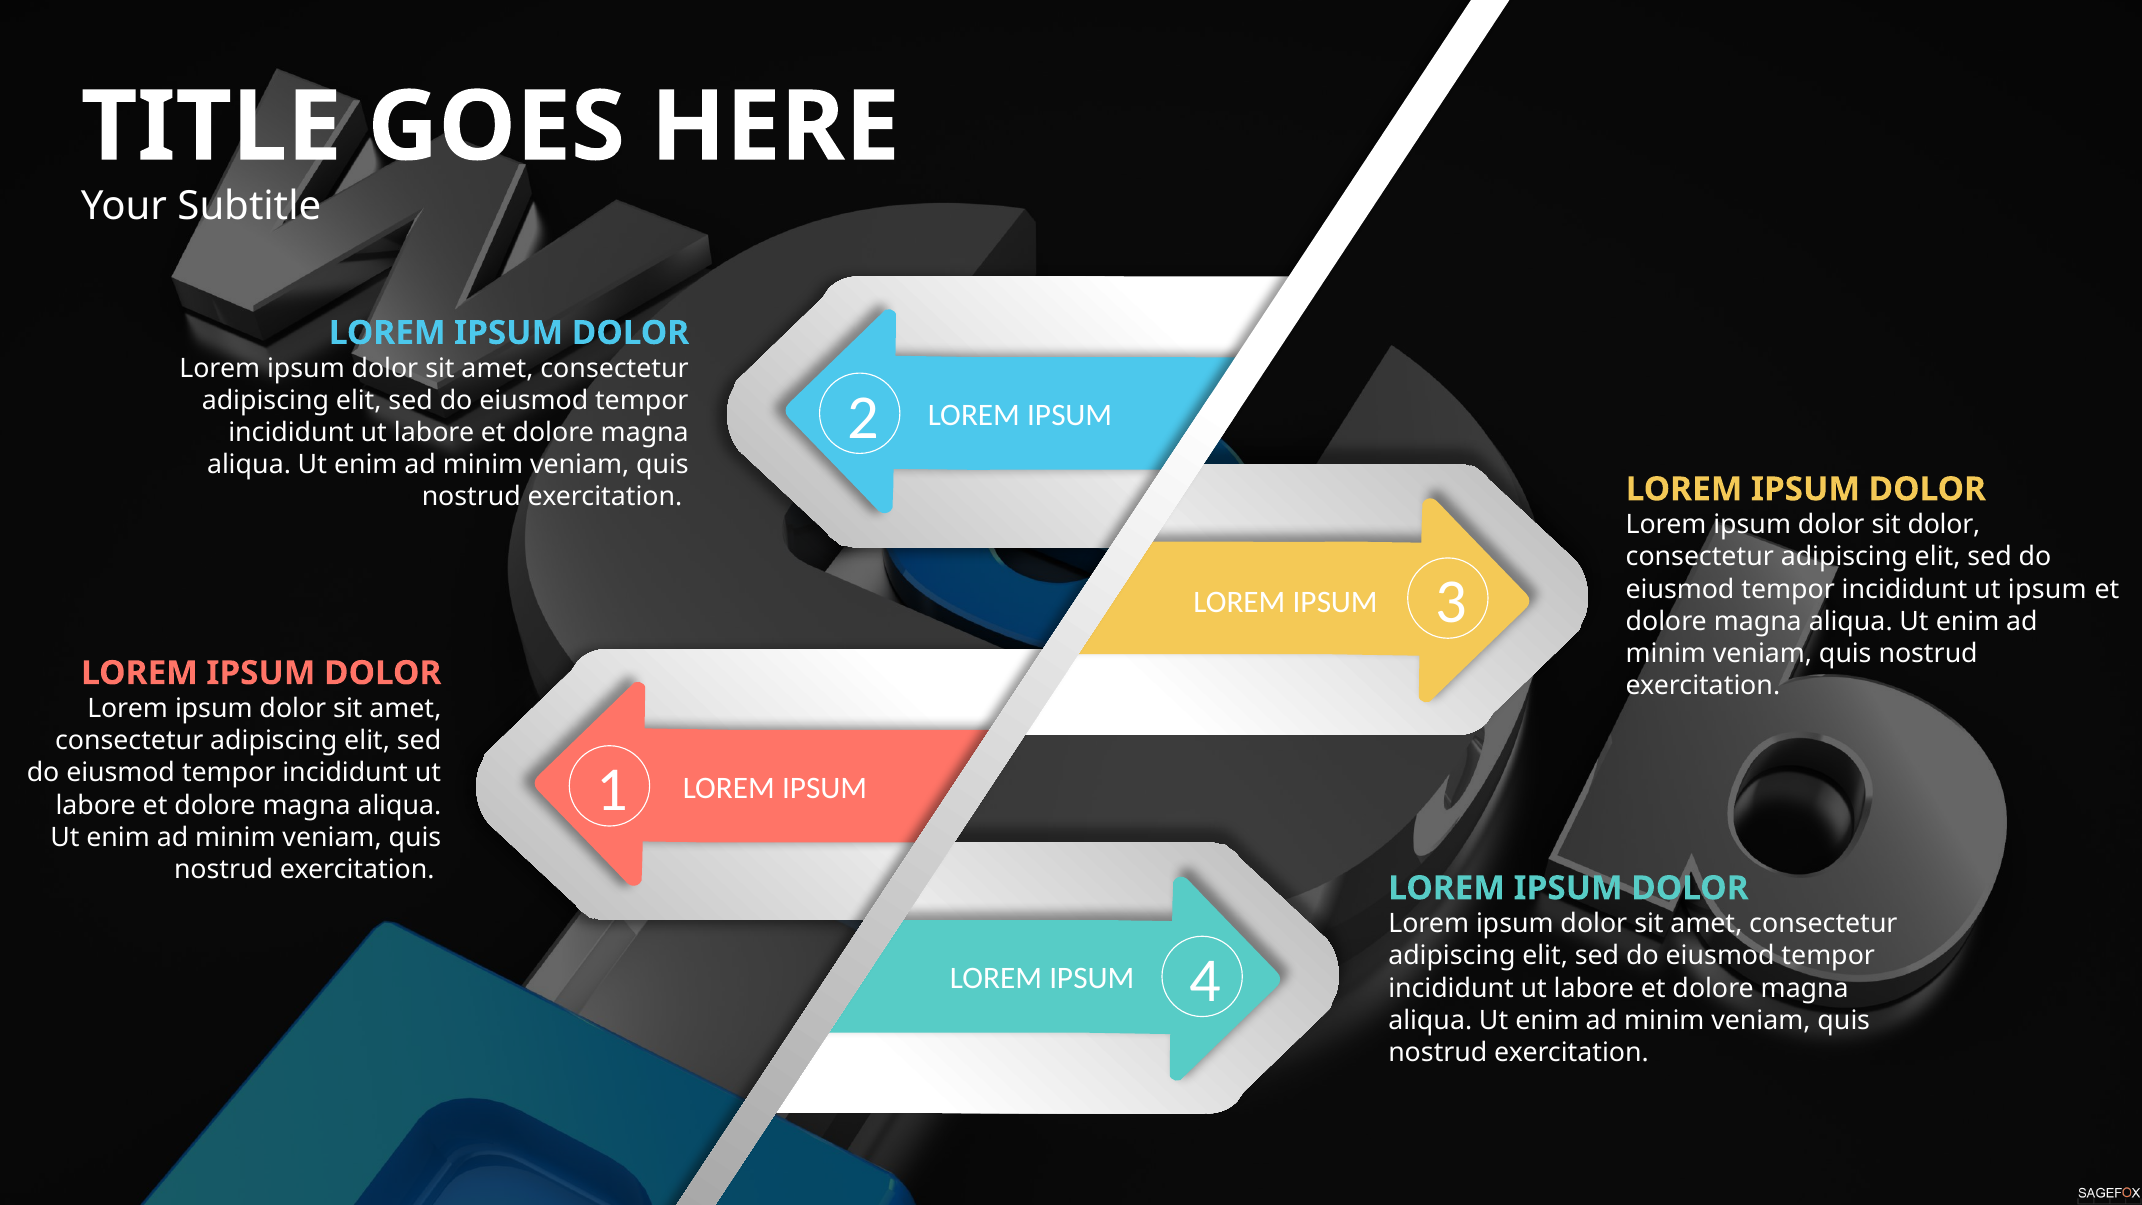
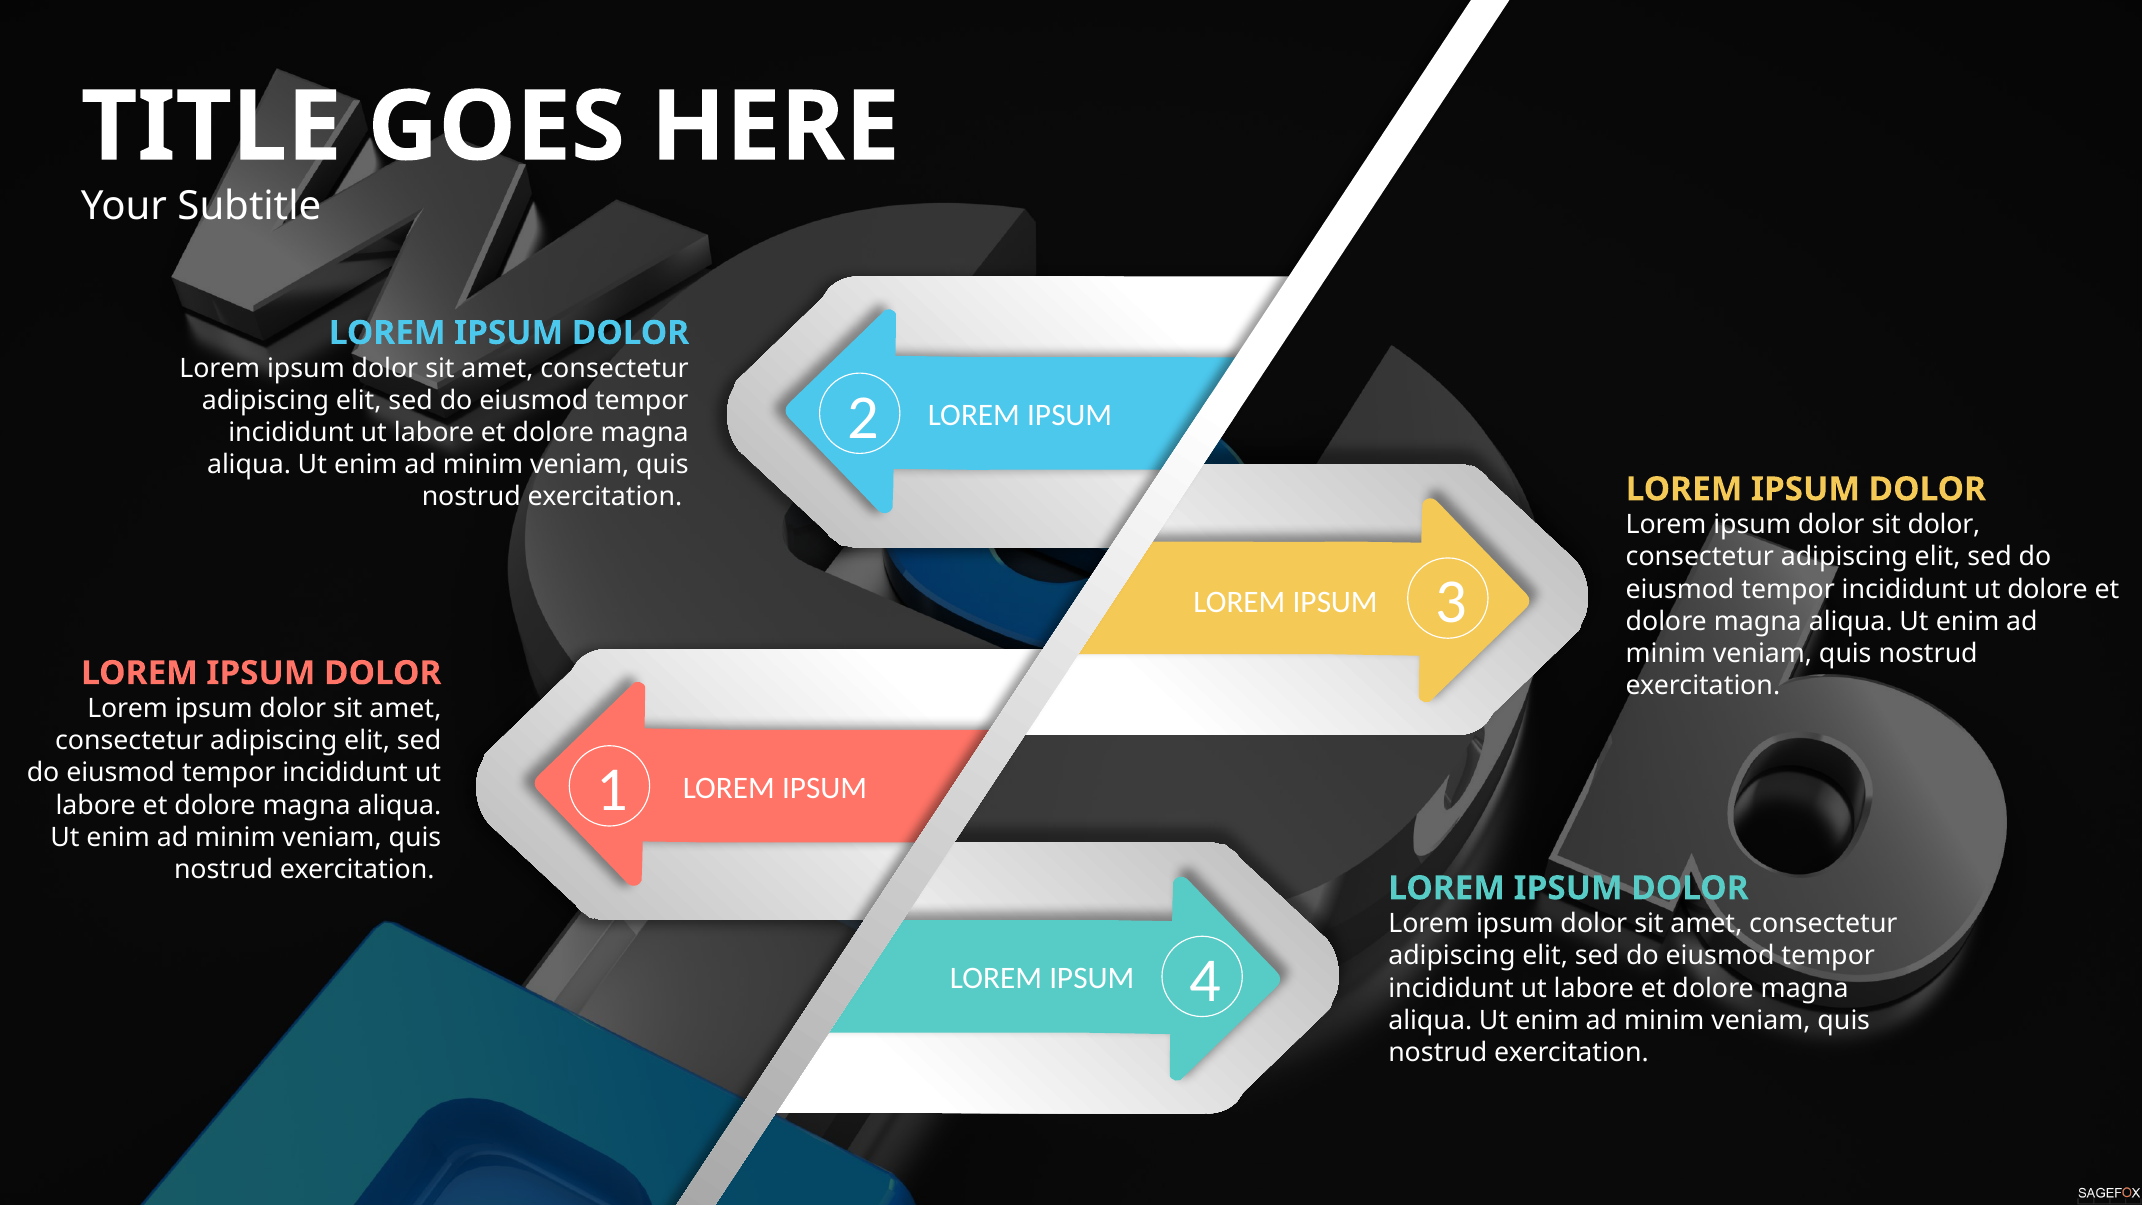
ut ipsum: ipsum -> dolore
